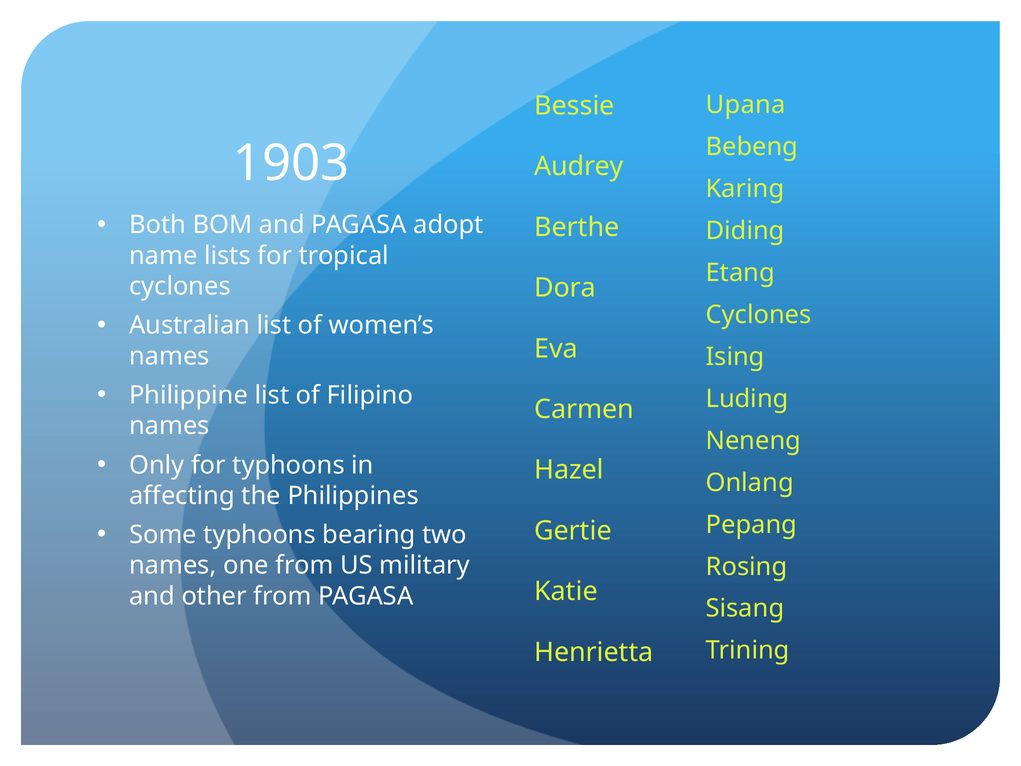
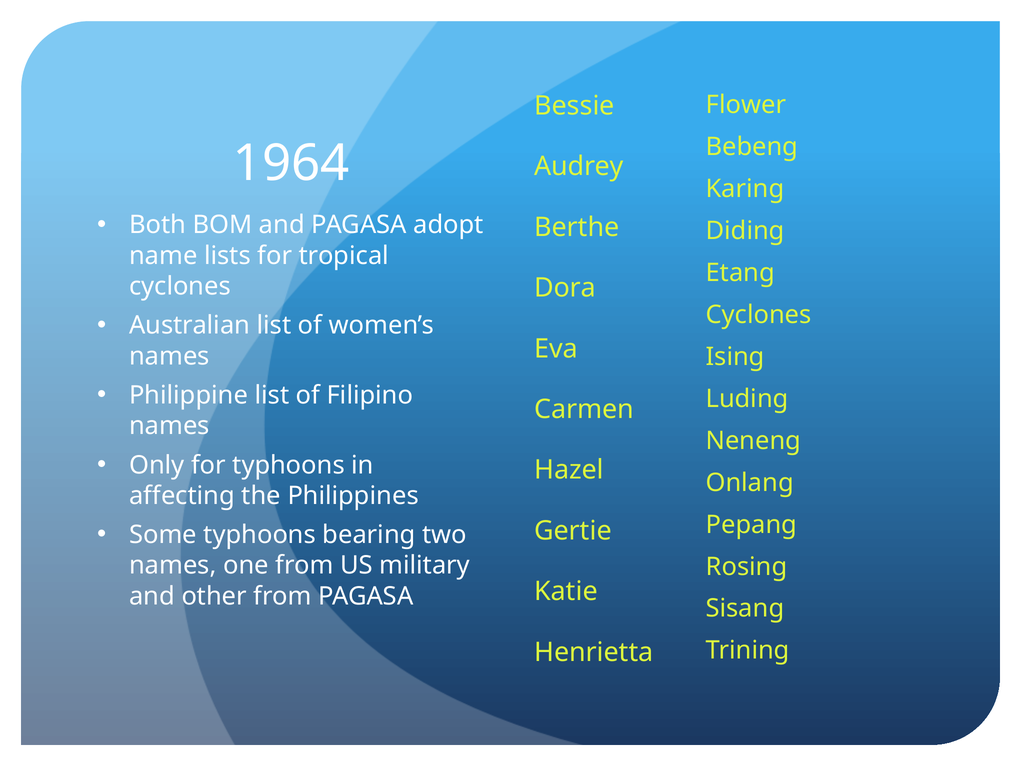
Upana: Upana -> Flower
1903: 1903 -> 1964
